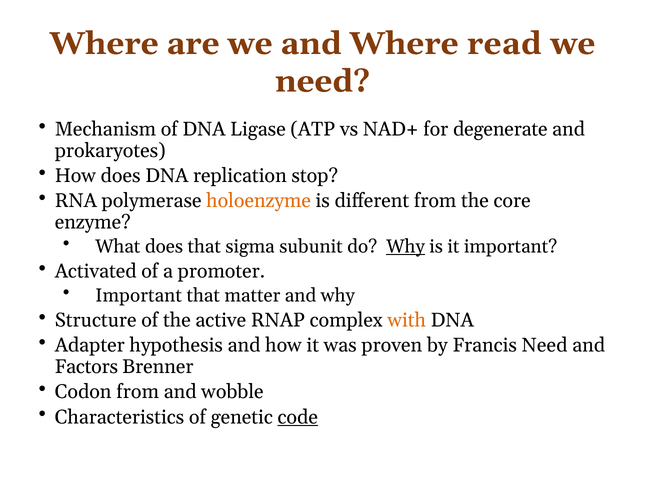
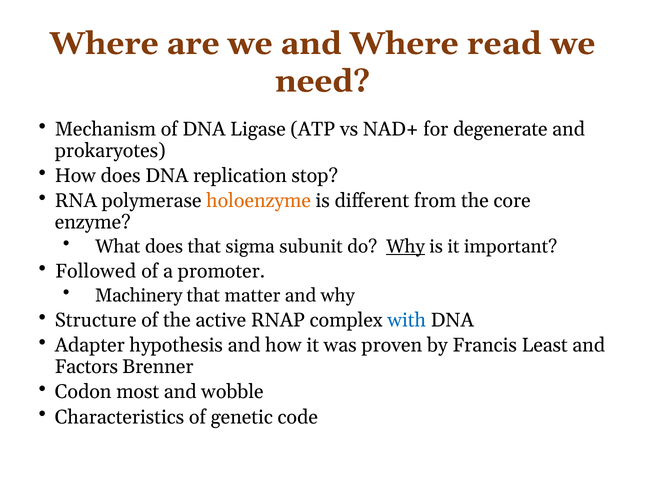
Activated: Activated -> Followed
Important at (139, 295): Important -> Machinery
with colour: orange -> blue
Francis Need: Need -> Least
Codon from: from -> most
code underline: present -> none
